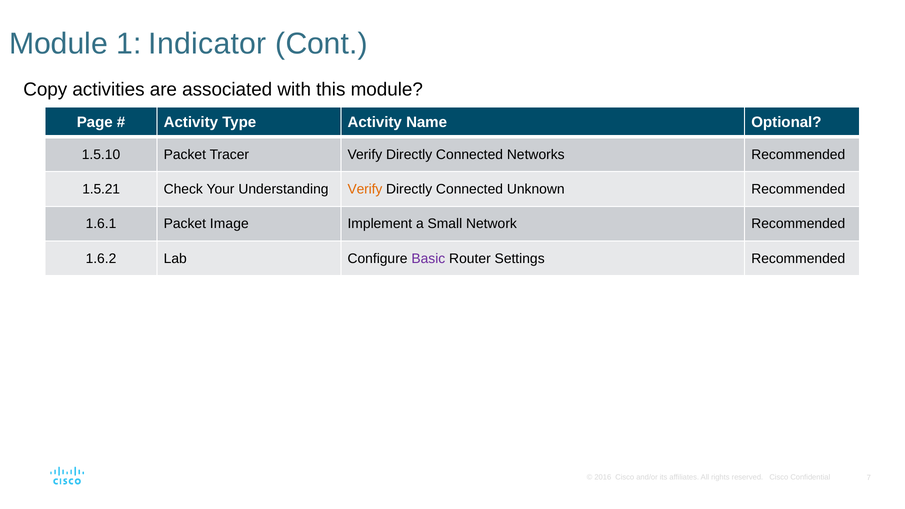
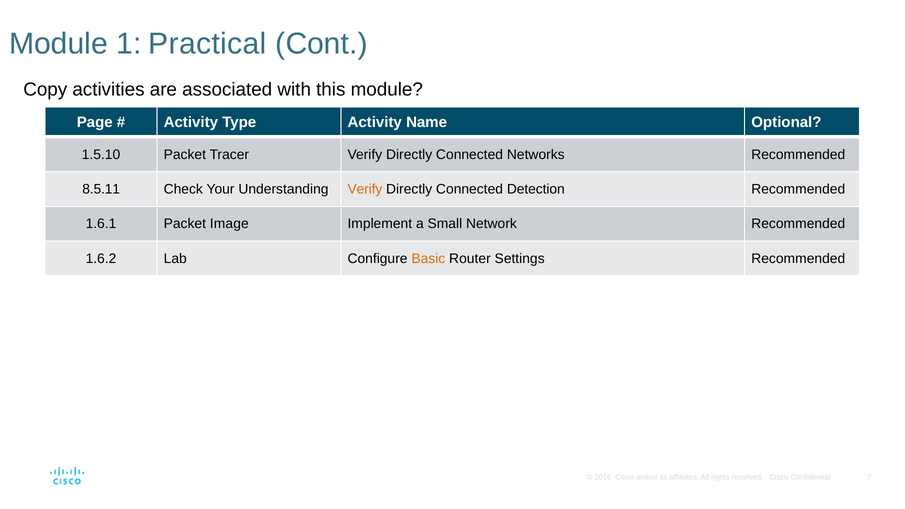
Indicator: Indicator -> Practical
1.5.21: 1.5.21 -> 8.5.11
Unknown: Unknown -> Detection
Basic colour: purple -> orange
